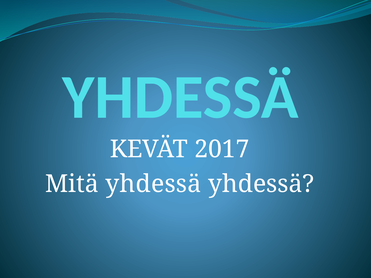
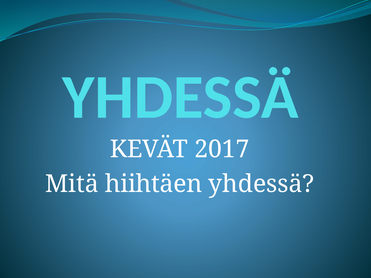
Mitä yhdessä: yhdessä -> hiihtäen
